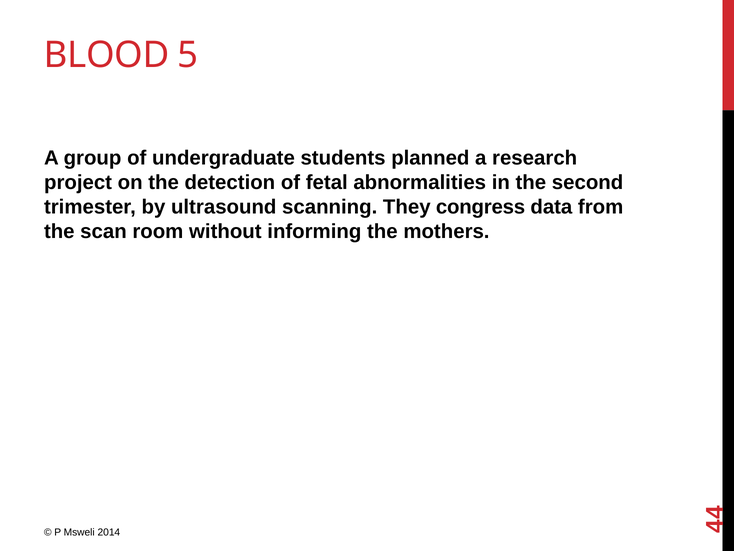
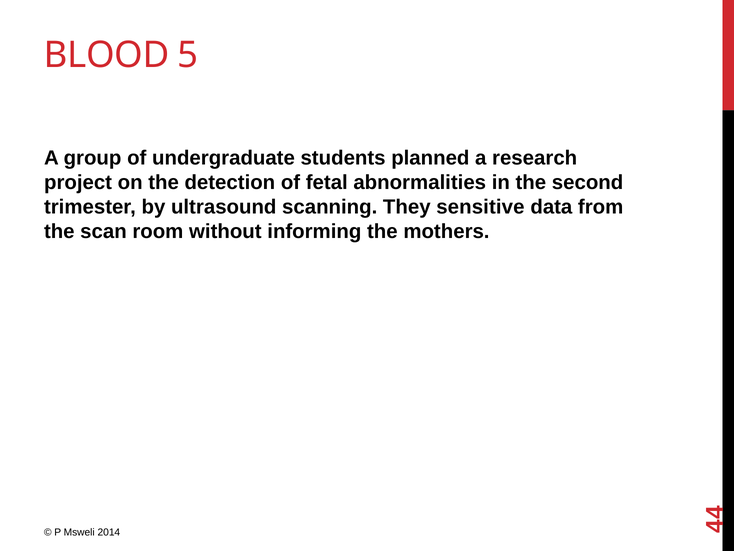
congress: congress -> sensitive
